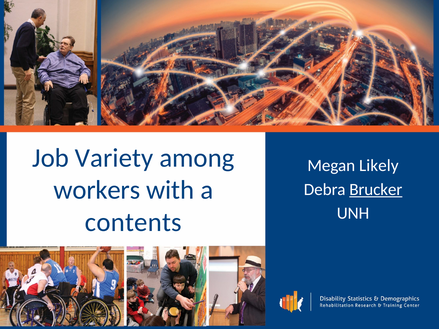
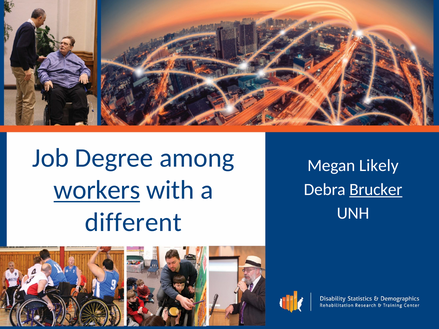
Variety: Variety -> Degree
workers underline: none -> present
contents: contents -> different
